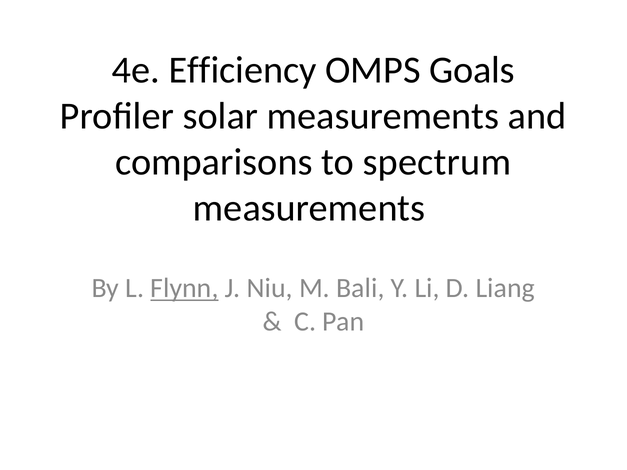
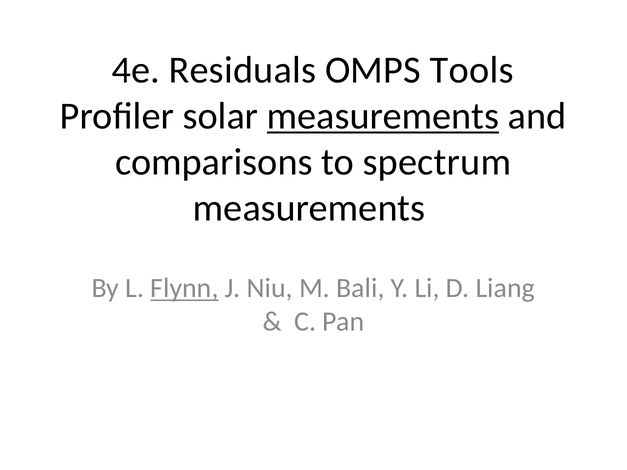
Efficiency: Efficiency -> Residuals
Goals: Goals -> Tools
measurements at (383, 116) underline: none -> present
